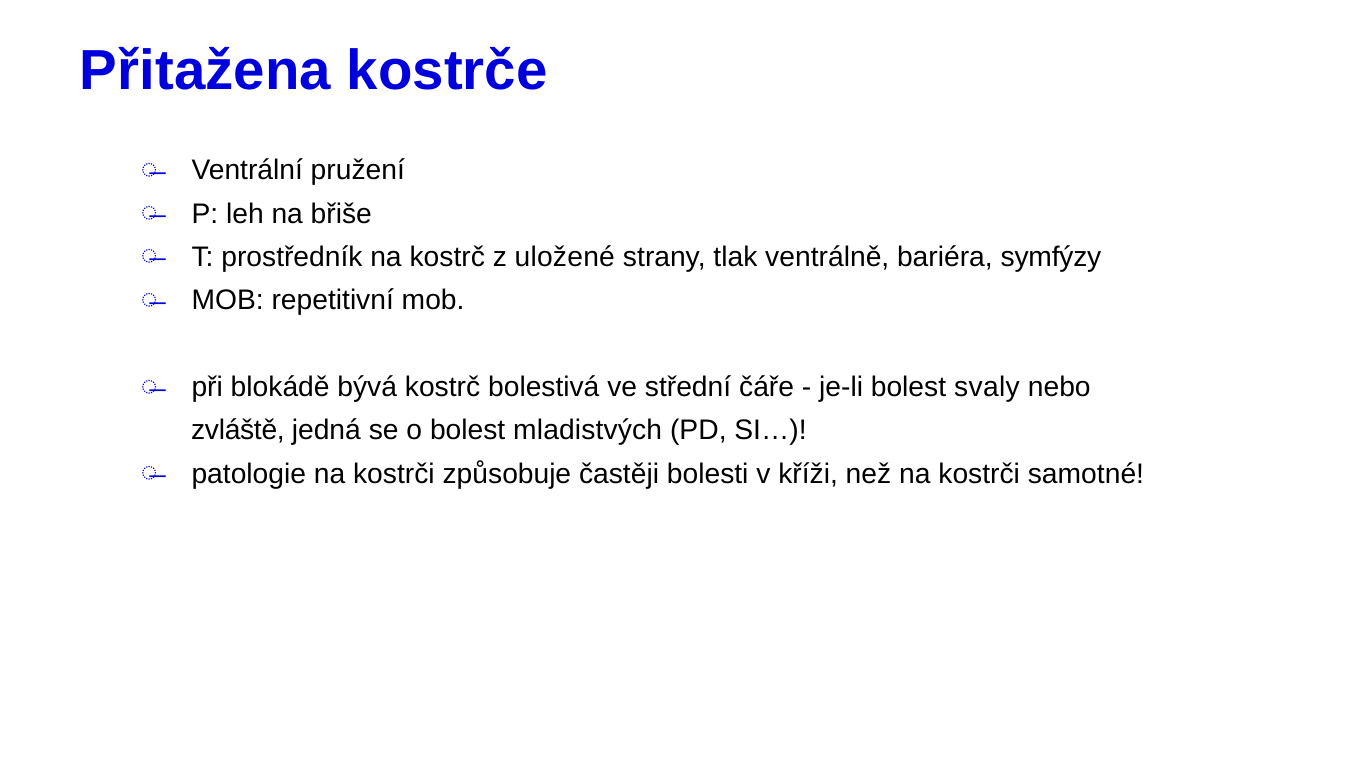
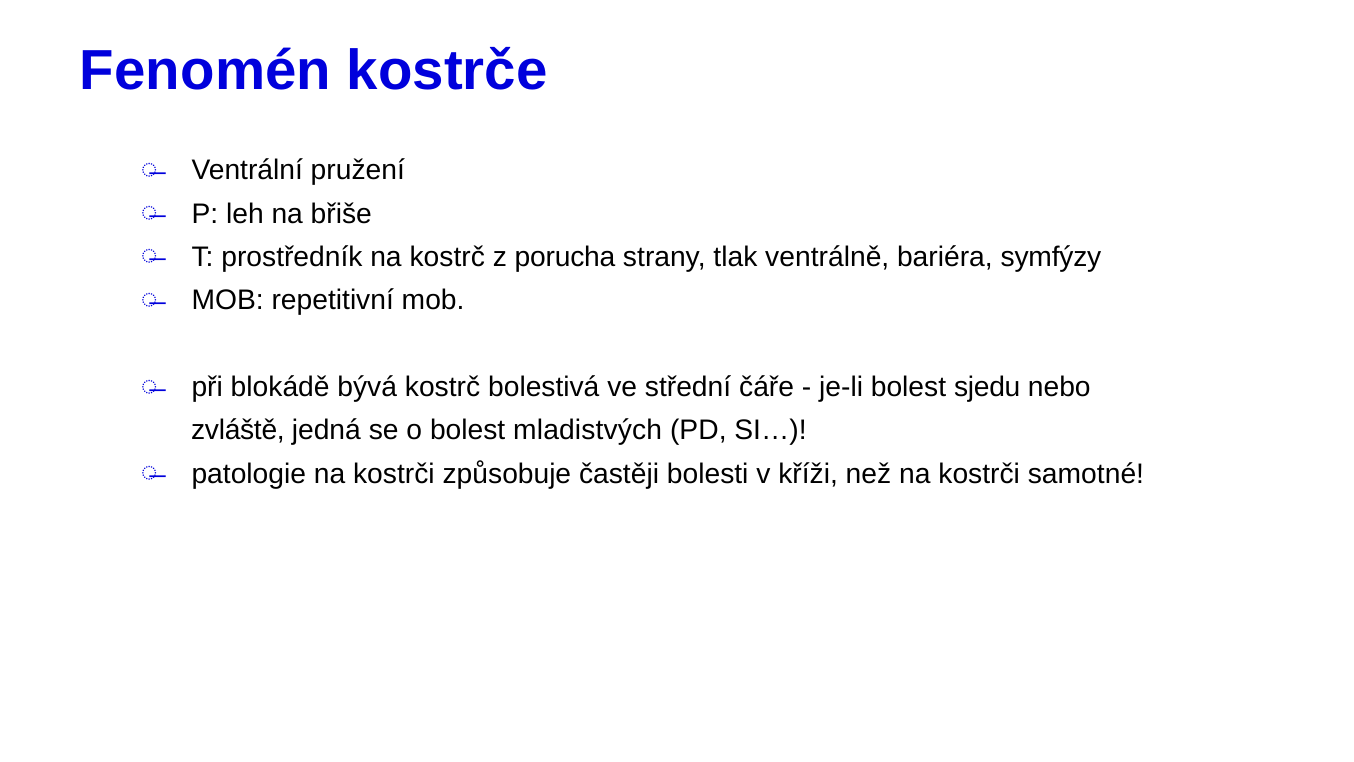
Přitažena: Přitažena -> Fenomén
uložené: uložené -> porucha
svaly: svaly -> sjedu
